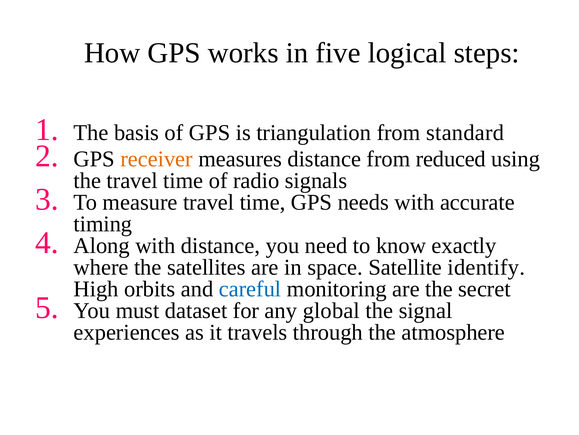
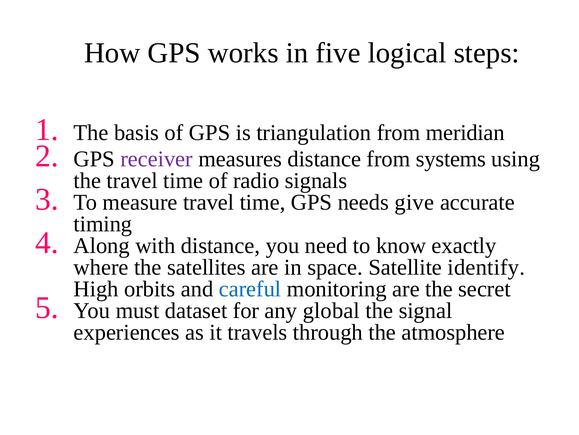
standard: standard -> meridian
receiver colour: orange -> purple
reduced: reduced -> systems
needs with: with -> give
